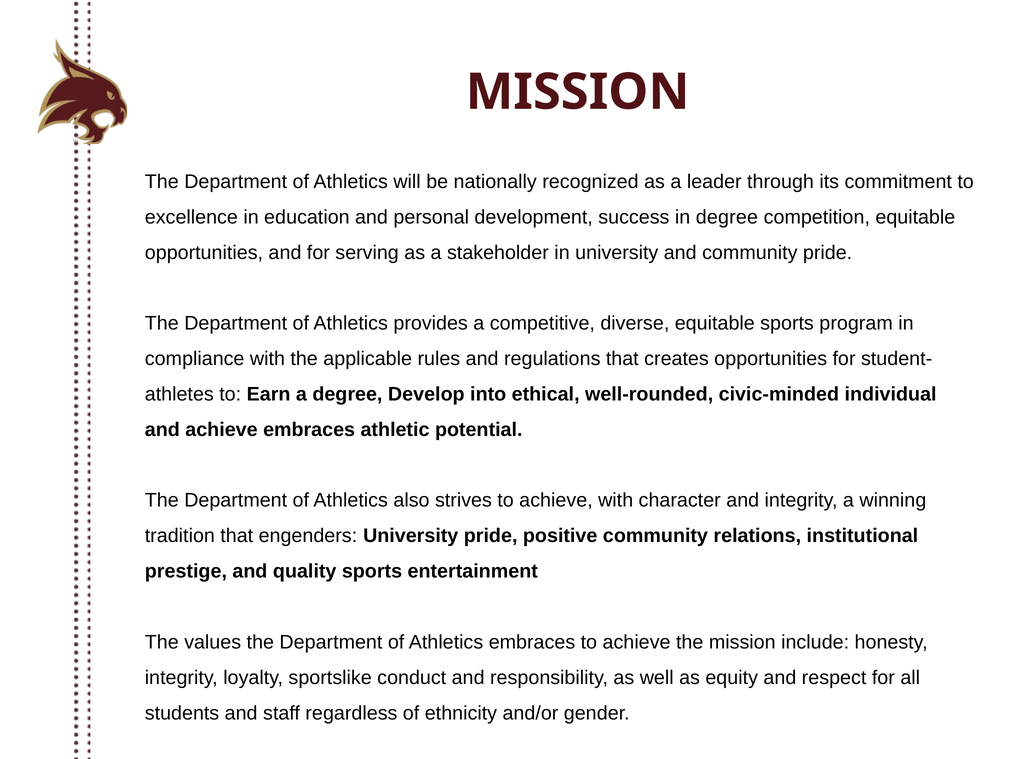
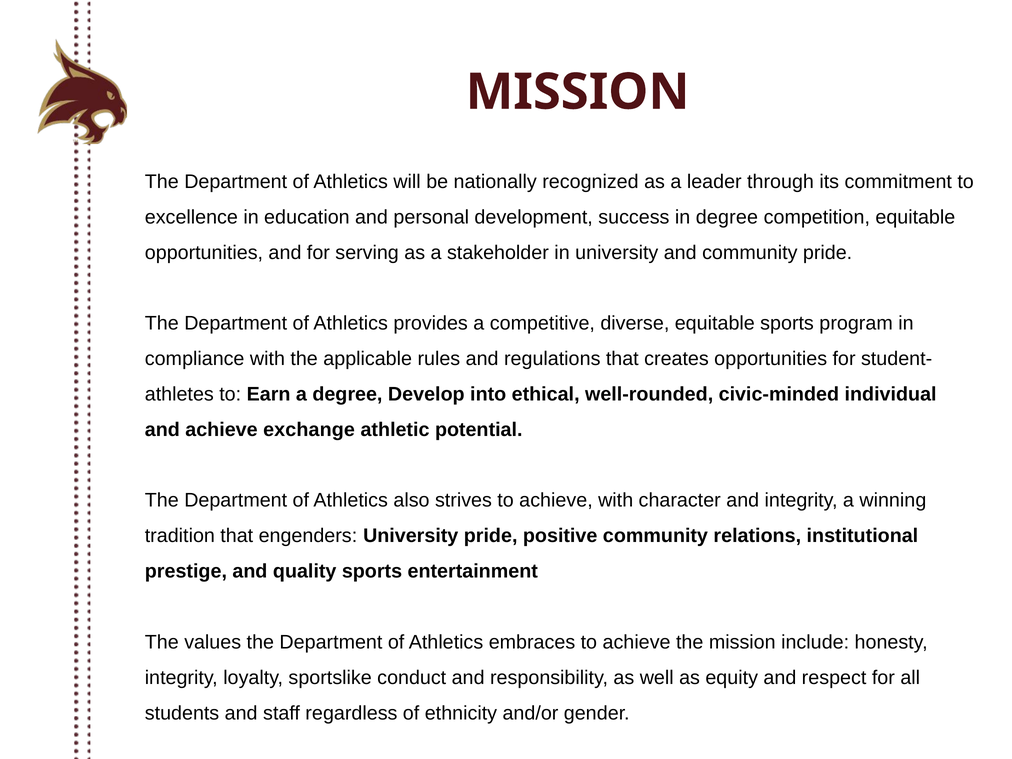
achieve embraces: embraces -> exchange
